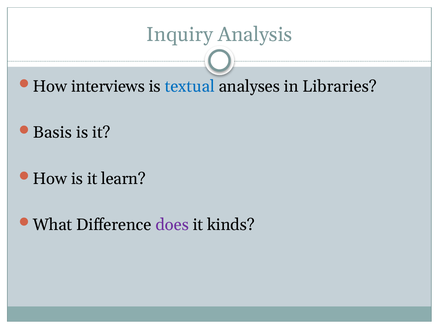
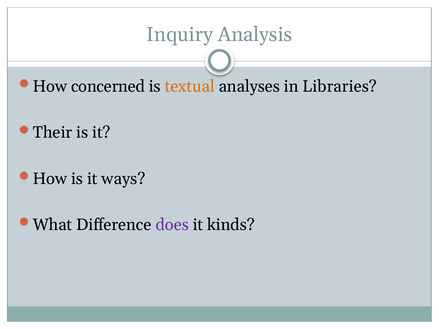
interviews: interviews -> concerned
textual colour: blue -> orange
Basis: Basis -> Their
learn: learn -> ways
